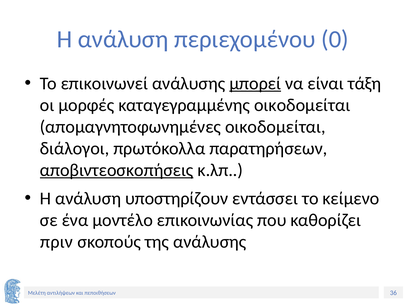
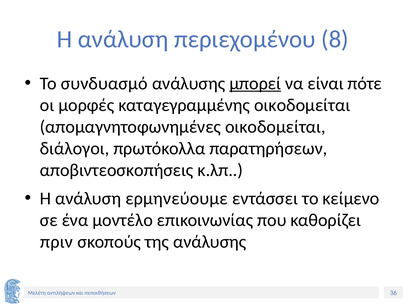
0: 0 -> 8
επικοινωνεί: επικοινωνεί -> συνδυασμό
τάξη: τάξη -> πότε
αποβιντεοσκοπήσεις underline: present -> none
υποστηρίζουν: υποστηρίζουν -> ερμηνεύουμε
